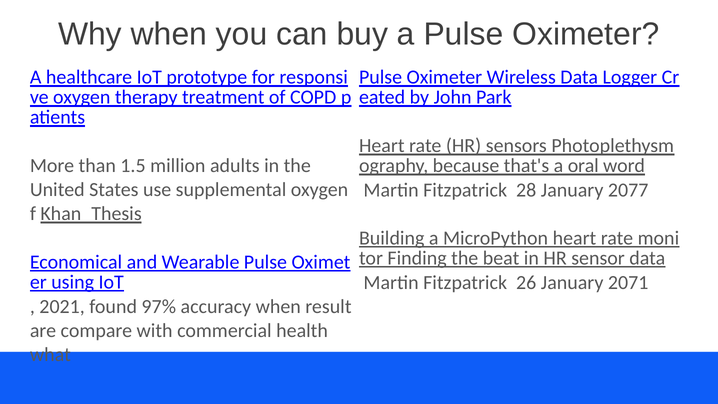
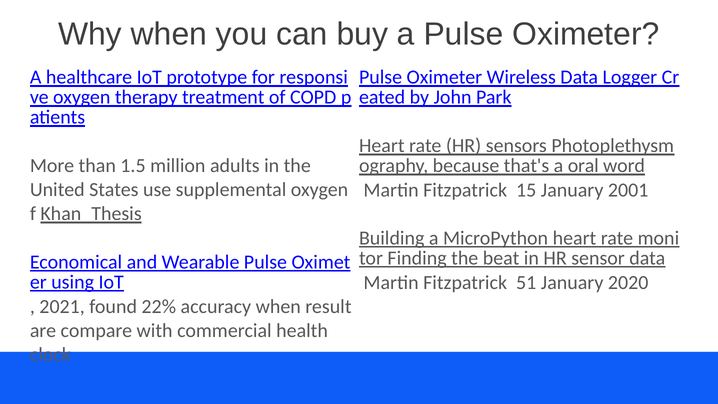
28: 28 -> 15
2077: 2077 -> 2001
26: 26 -> 51
2071: 2071 -> 2020
97%: 97% -> 22%
what: what -> clock
